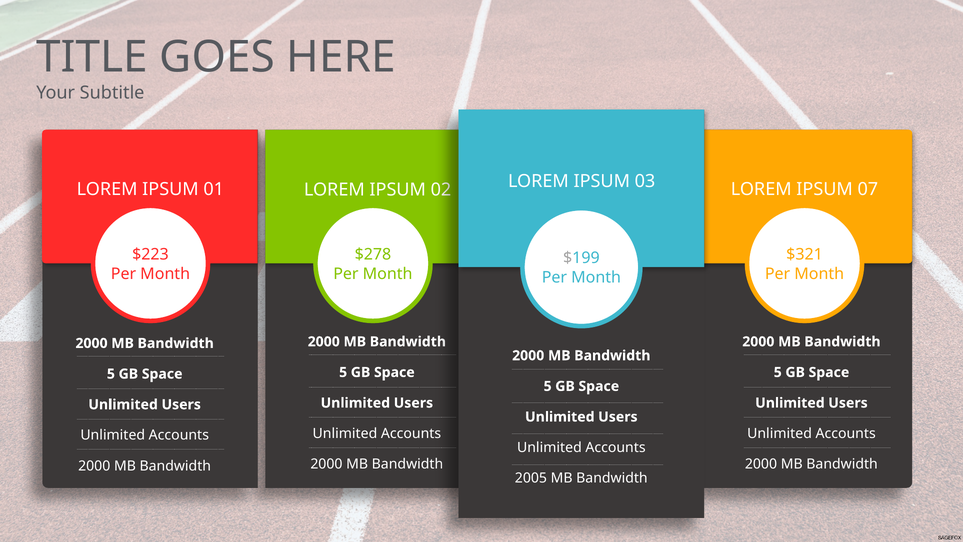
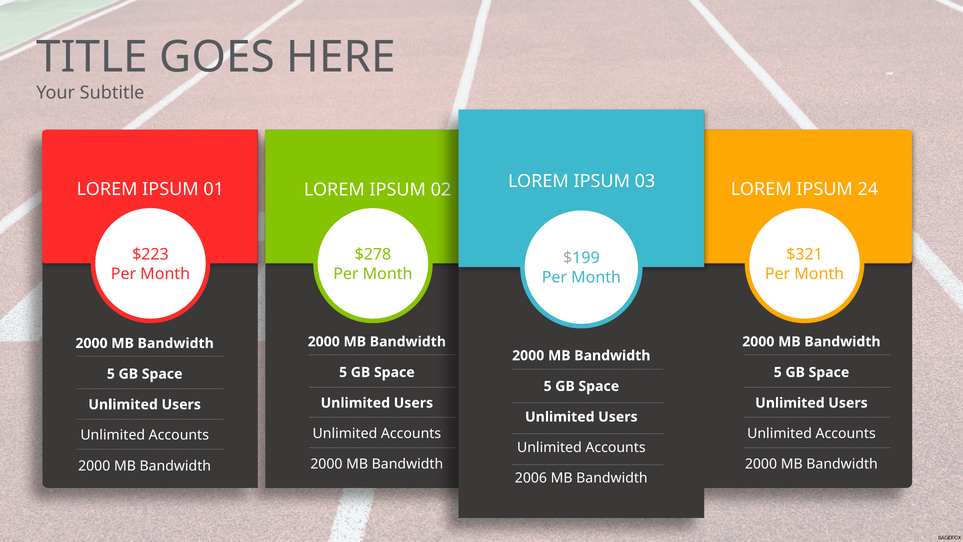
07: 07 -> 24
2005: 2005 -> 2006
